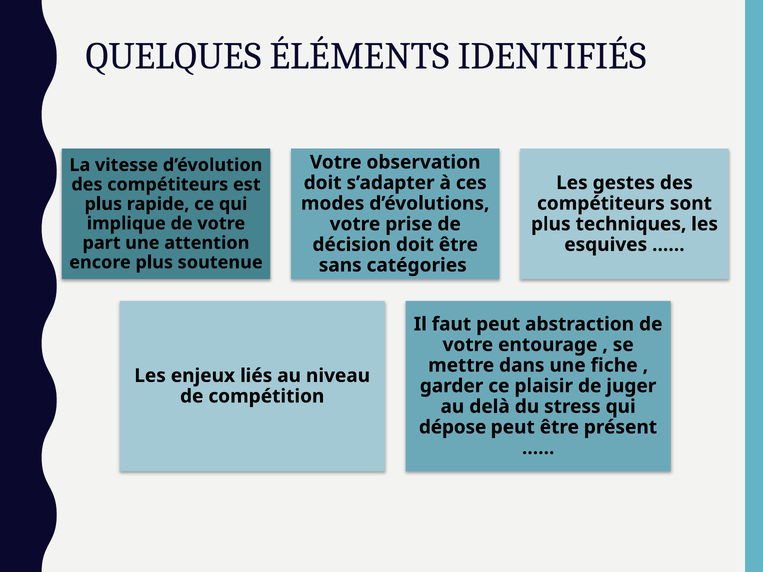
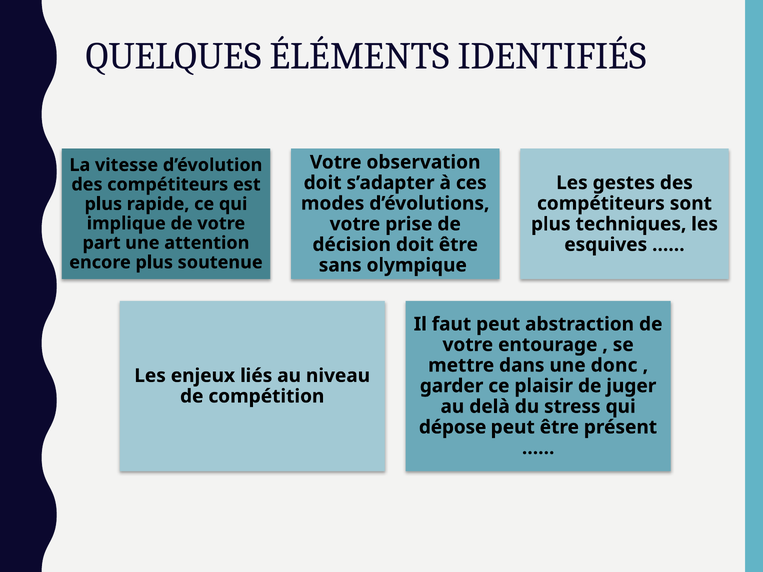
catégories: catégories -> olympique
fiche: fiche -> donc
